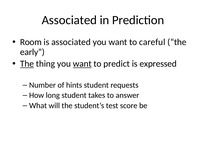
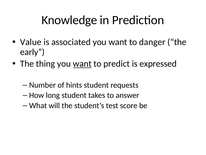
Associated at (69, 20): Associated -> Knowledge
Room: Room -> Value
careful: careful -> danger
The at (27, 64) underline: present -> none
